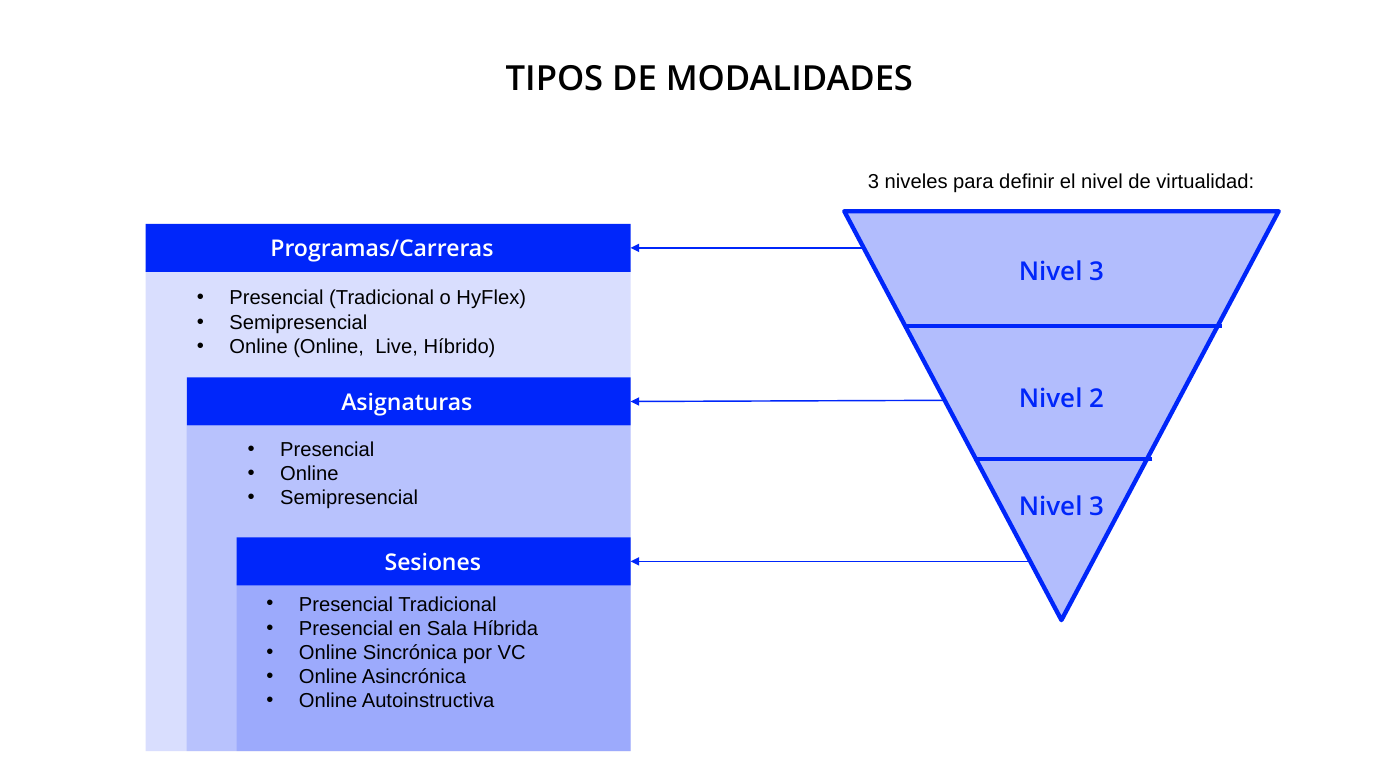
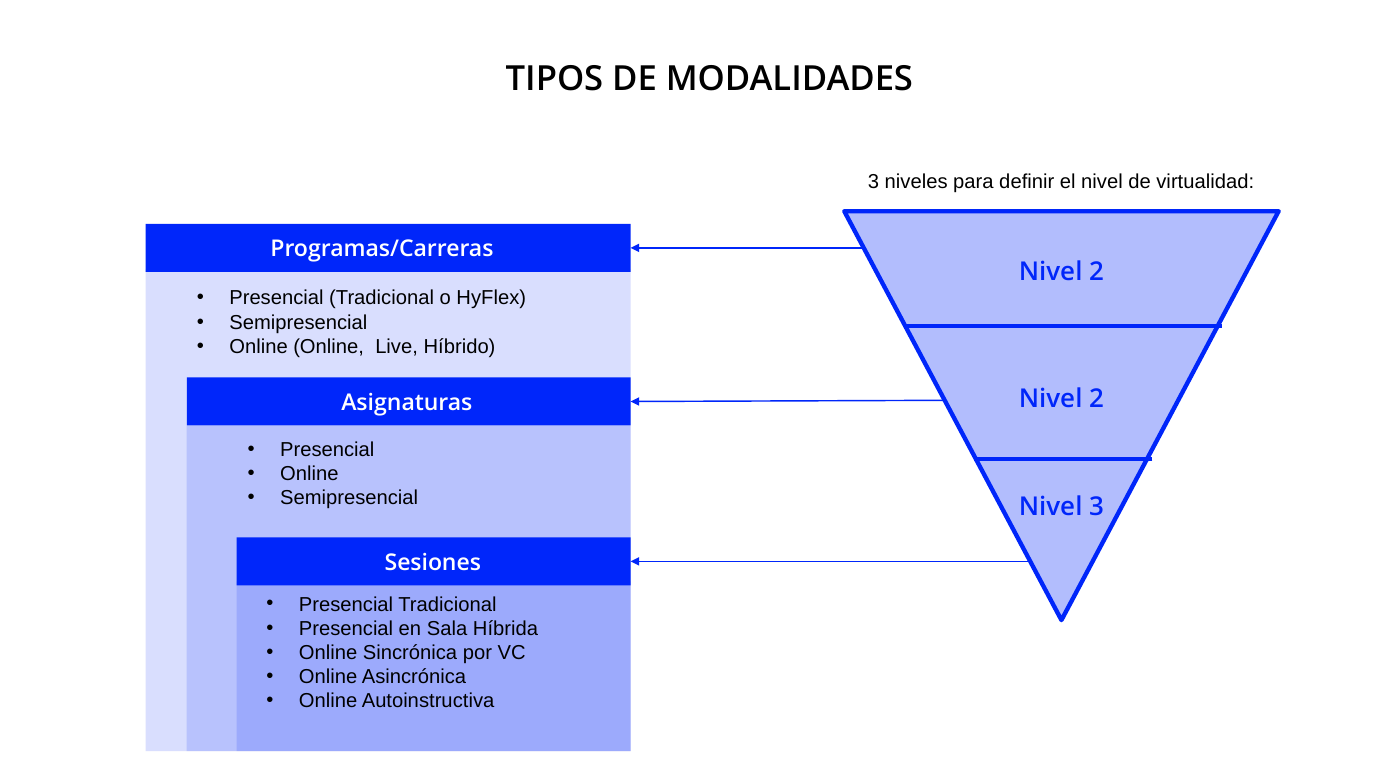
3 at (1096, 272): 3 -> 2
